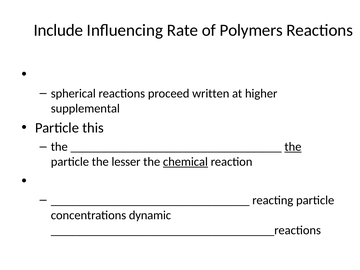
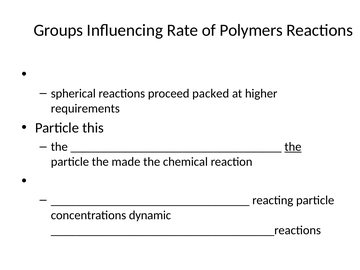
Include: Include -> Groups
written: written -> packed
supplemental: supplemental -> requirements
lesser: lesser -> made
chemical underline: present -> none
